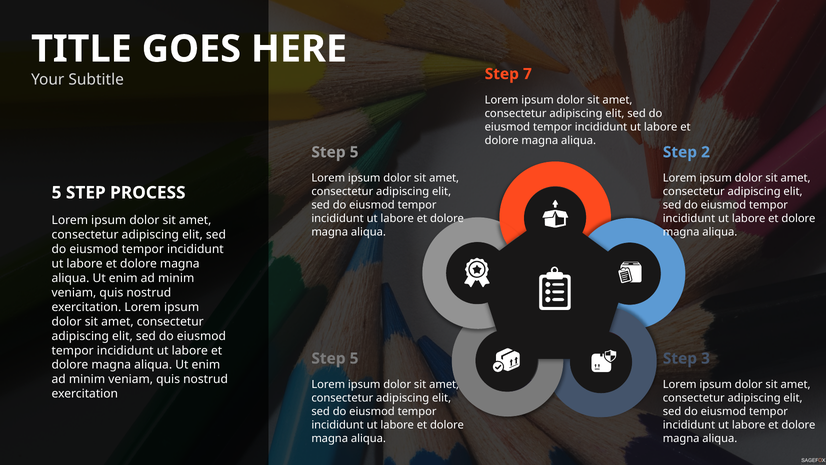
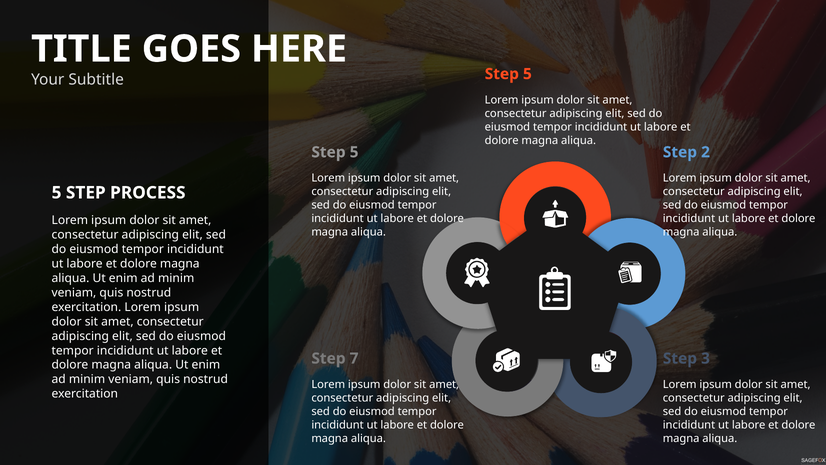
7 at (527, 74): 7 -> 5
5 at (354, 358): 5 -> 7
